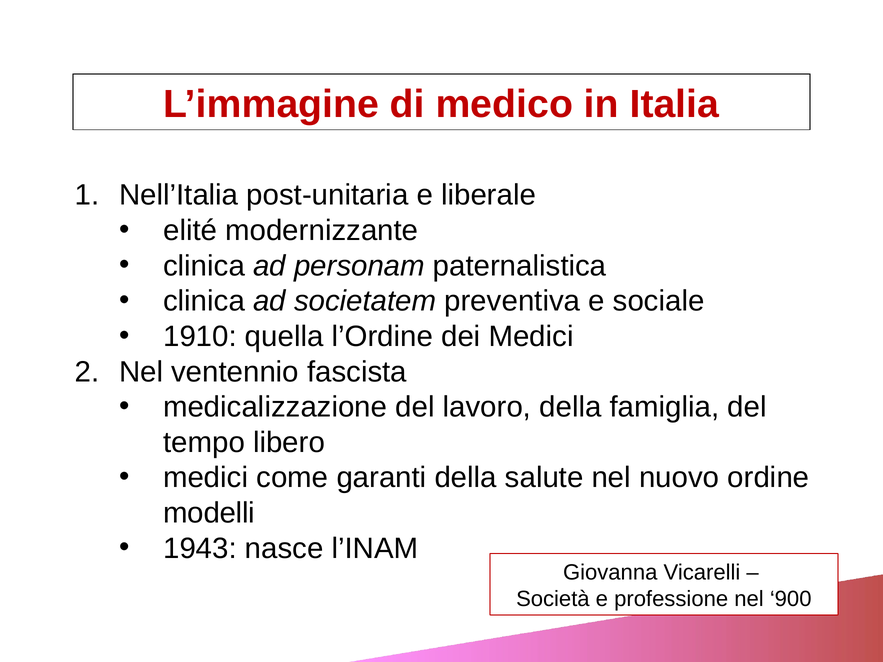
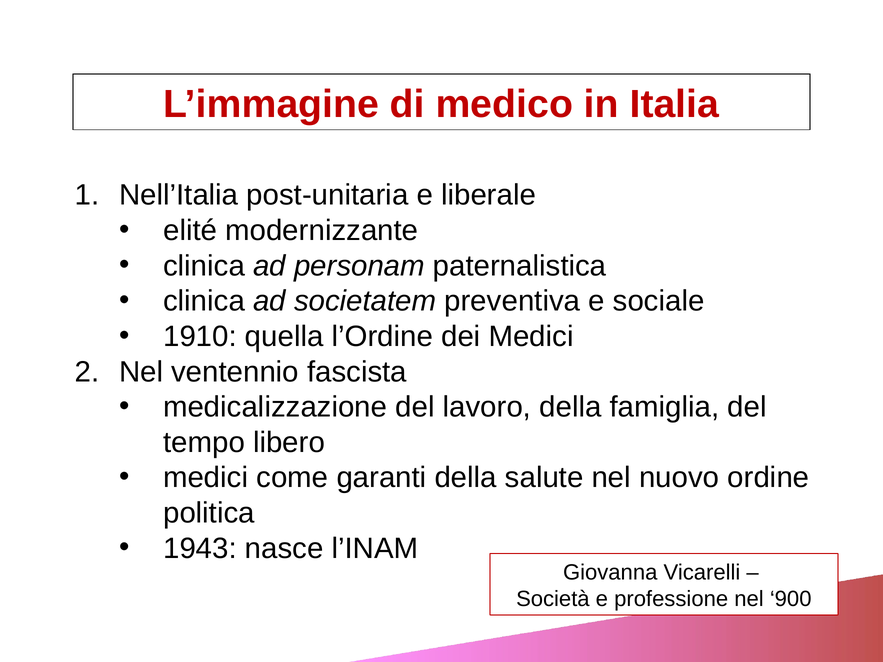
modelli: modelli -> politica
